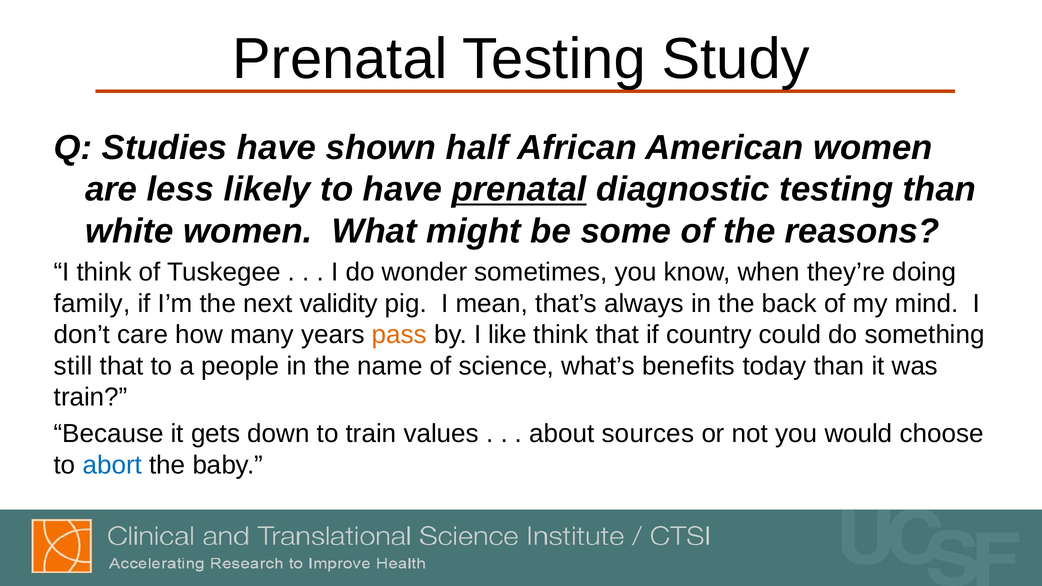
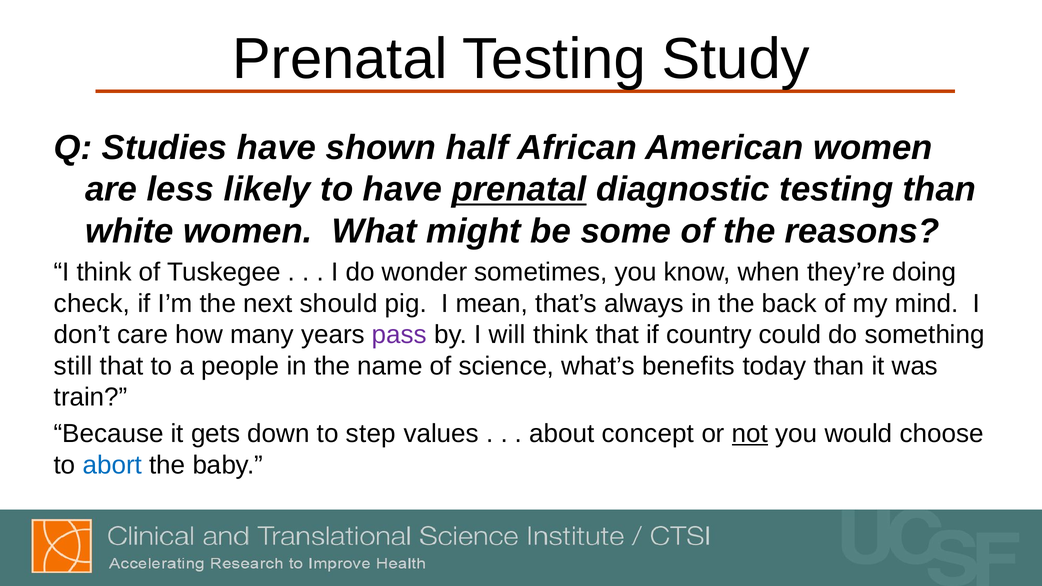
family: family -> check
validity: validity -> should
pass colour: orange -> purple
like: like -> will
to train: train -> step
sources: sources -> concept
not underline: none -> present
